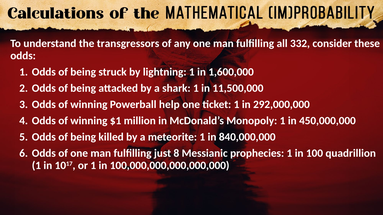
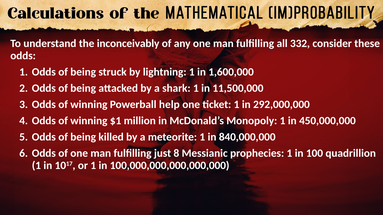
transgressors: transgressors -> inconceivably
